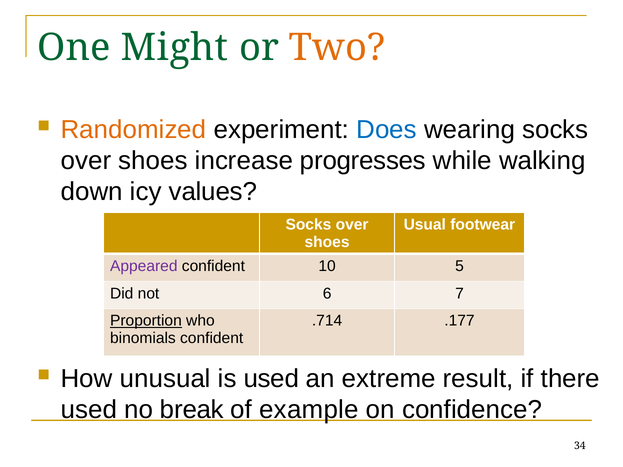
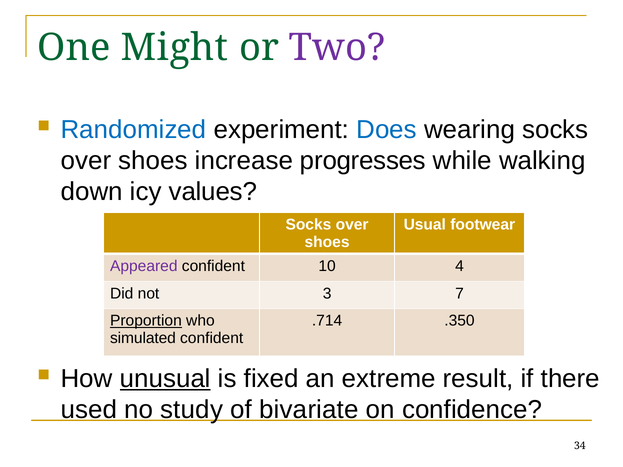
Two colour: orange -> purple
Randomized colour: orange -> blue
5: 5 -> 4
6: 6 -> 3
.177: .177 -> .350
binomials: binomials -> simulated
unusual underline: none -> present
is used: used -> fixed
break: break -> study
example: example -> bivariate
